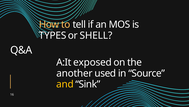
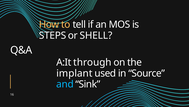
TYPES: TYPES -> STEPS
exposed: exposed -> through
another: another -> implant
and colour: yellow -> light blue
